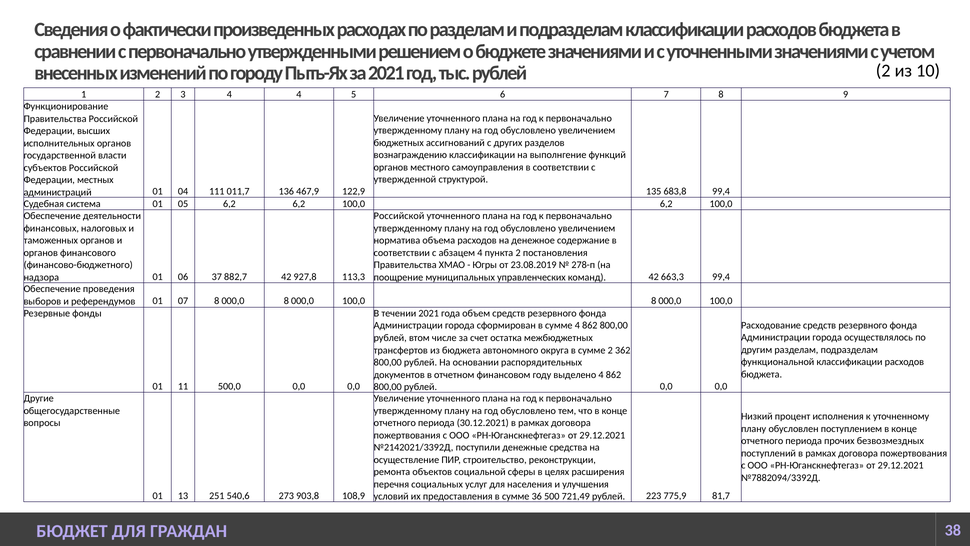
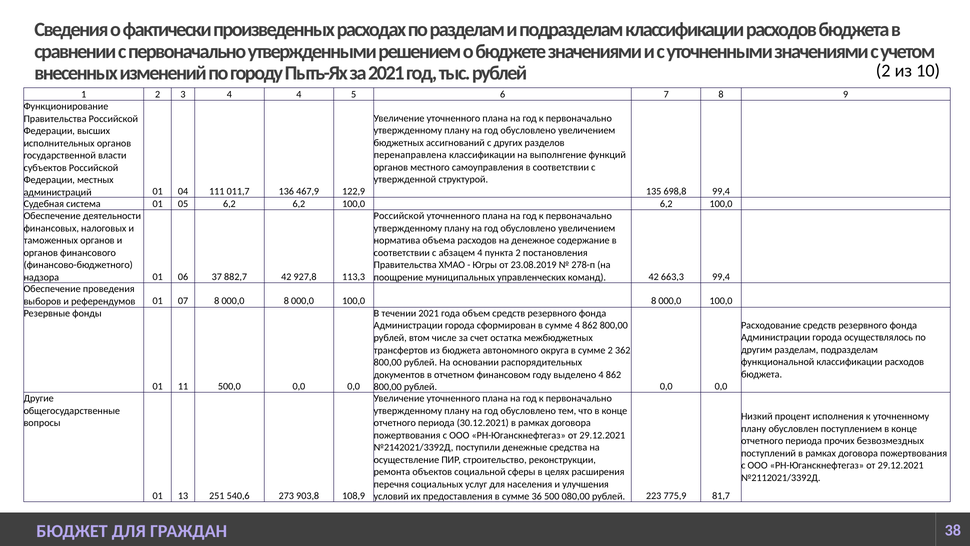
вознаграждению: вознаграждению -> перенаправлена
683,8: 683,8 -> 698,8
№7882094/3392Д: №7882094/3392Д -> №2112021/3392Д
721,49: 721,49 -> 080,00
